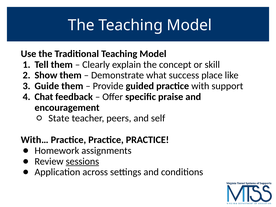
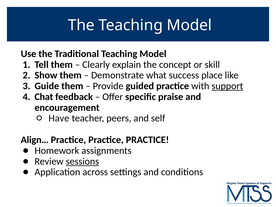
support underline: none -> present
State: State -> Have
With…: With… -> Align…
